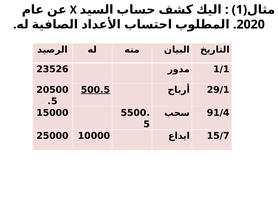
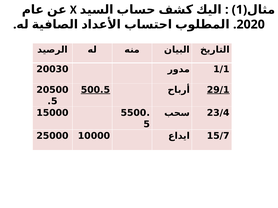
23526: 23526 -> 20030
29/1 underline: none -> present
91/4: 91/4 -> 23/4
